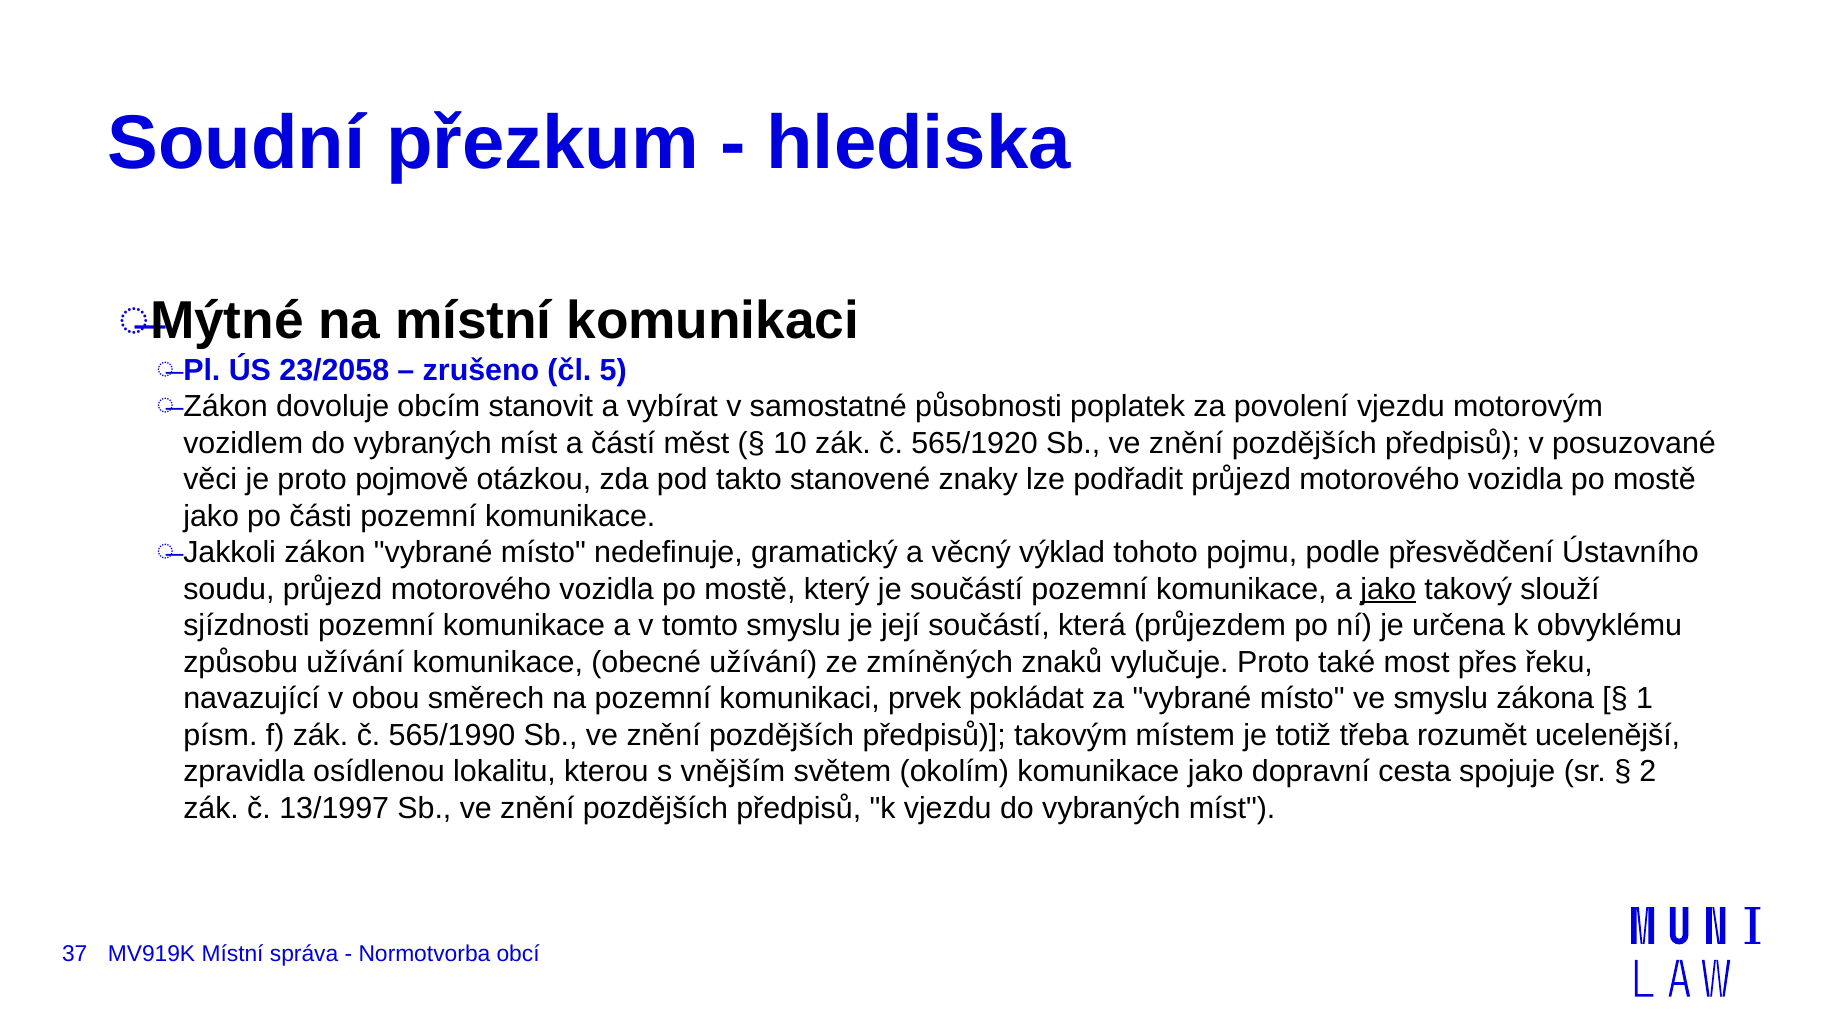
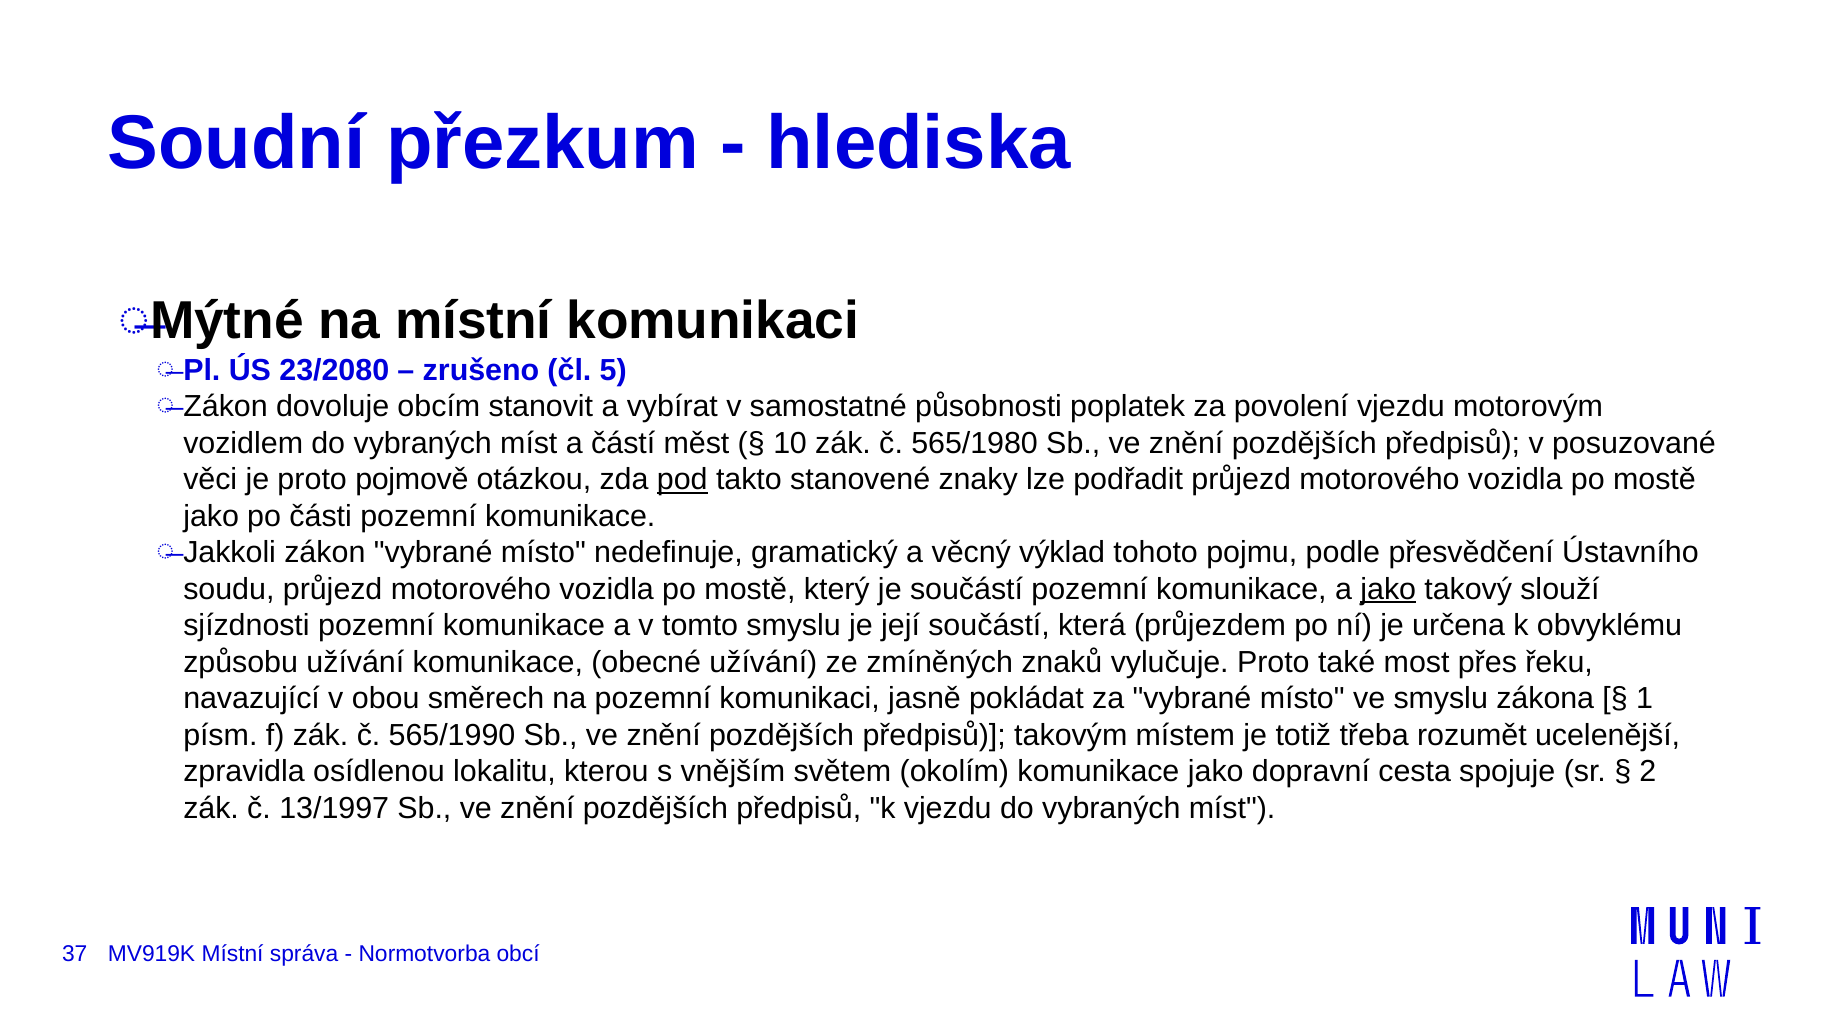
23/2058: 23/2058 -> 23/2080
565/1920: 565/1920 -> 565/1980
pod underline: none -> present
prvek: prvek -> jasně
